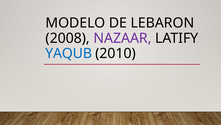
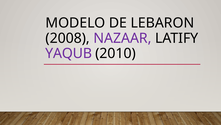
YAQUB colour: blue -> purple
